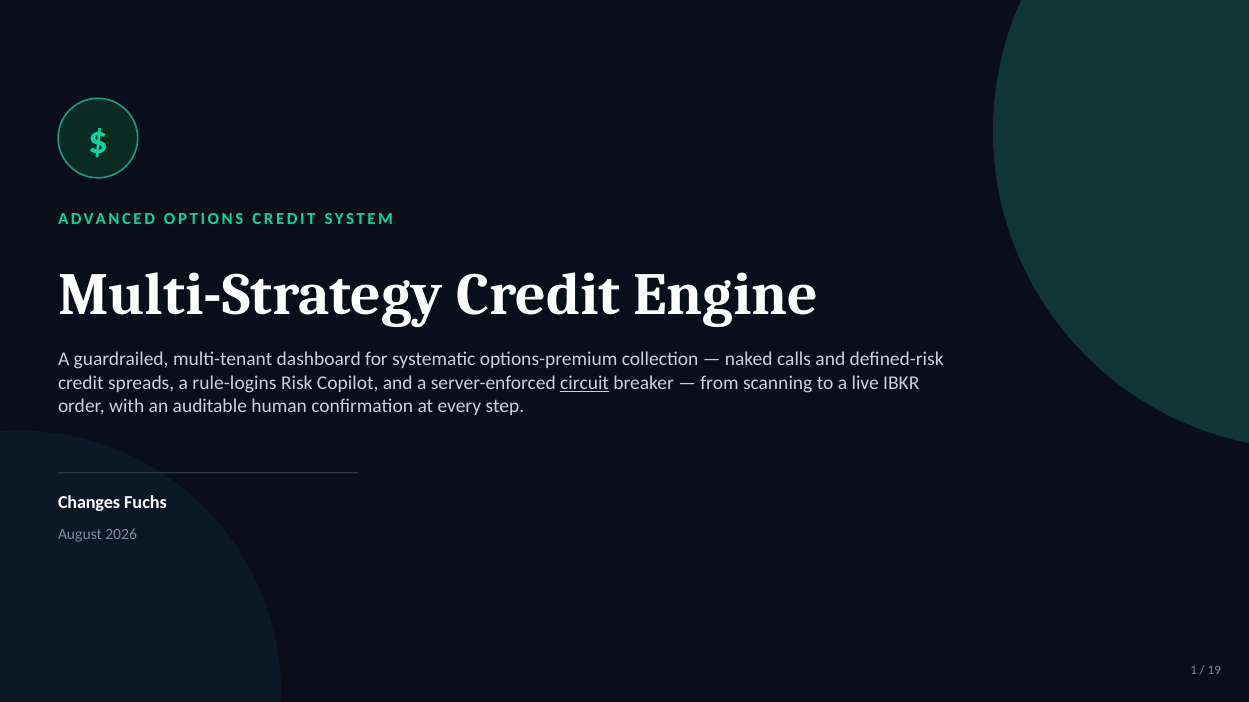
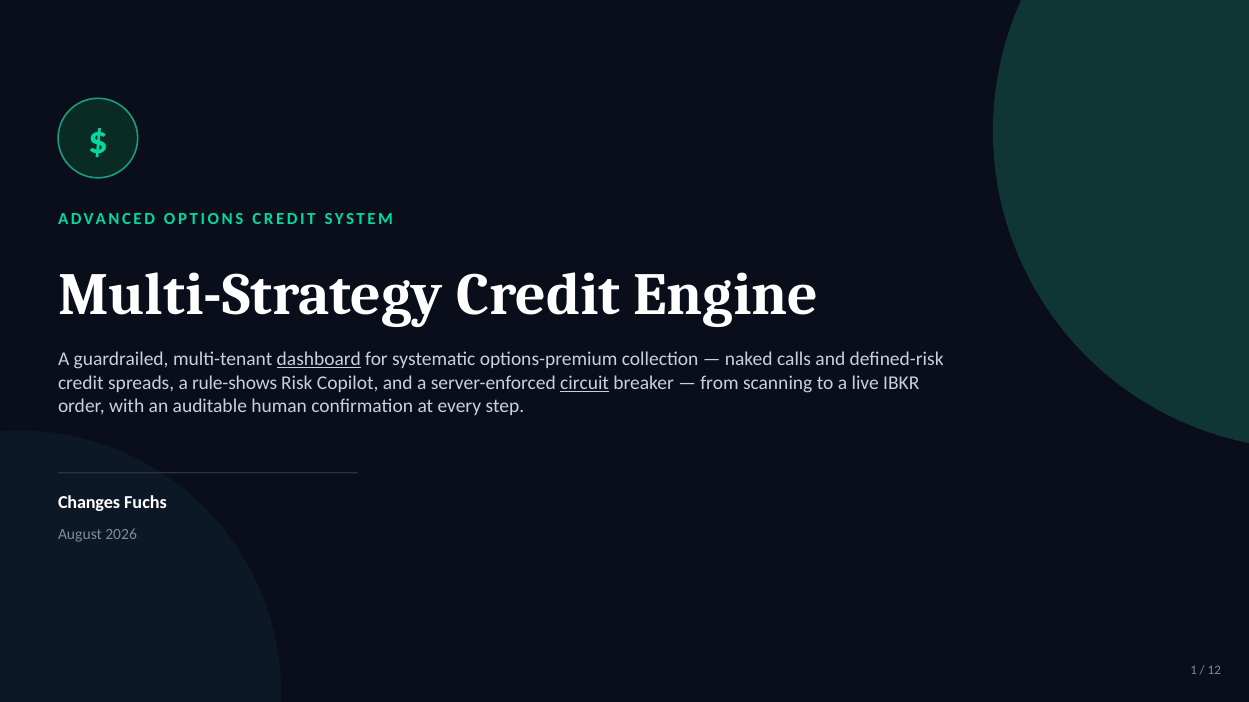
dashboard underline: none -> present
rule-logins: rule-logins -> rule-shows
19: 19 -> 12
